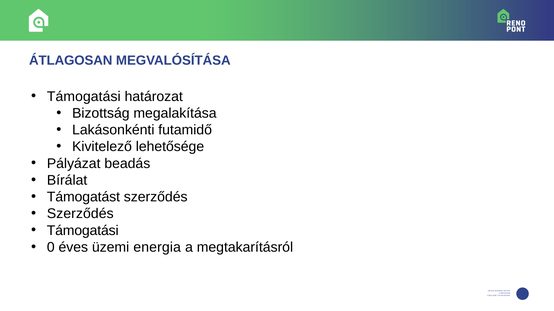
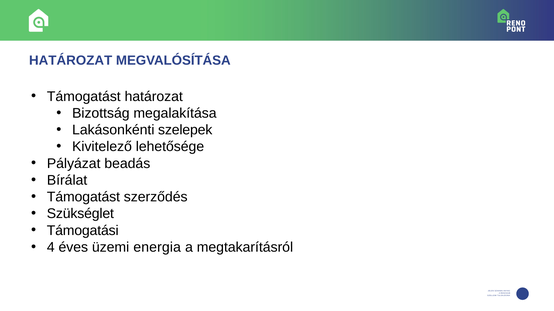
ÁTLAGOSAN at (71, 61): ÁTLAGOSAN -> HATÁROZAT
Támogatási at (84, 97): Támogatási -> Támogatást
futamidő: futamidő -> szelepek
Szerződés at (80, 214): Szerződés -> Szükséglet
0: 0 -> 4
